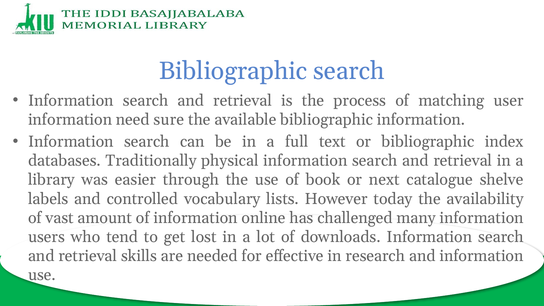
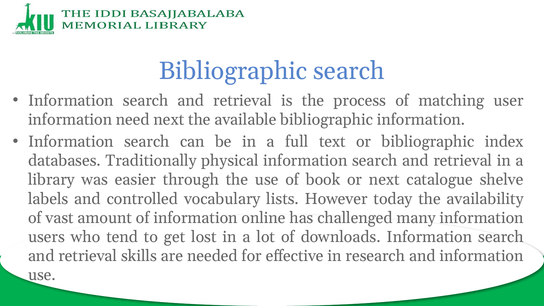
need sure: sure -> next
